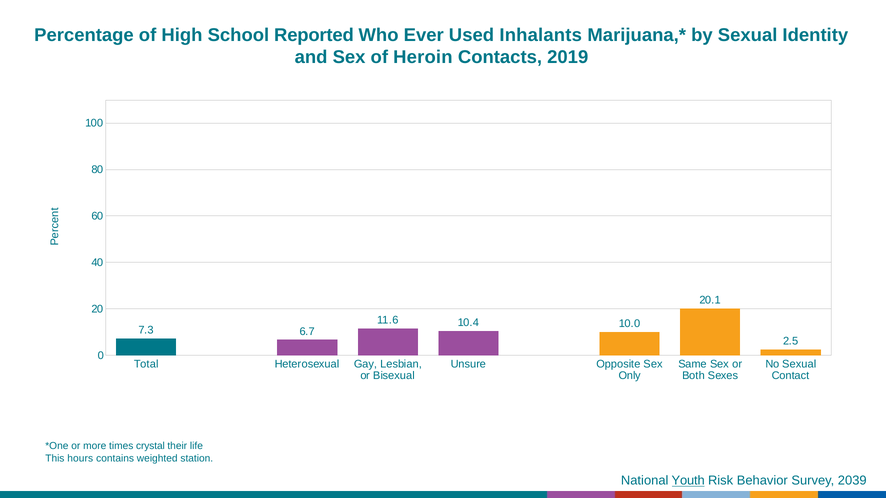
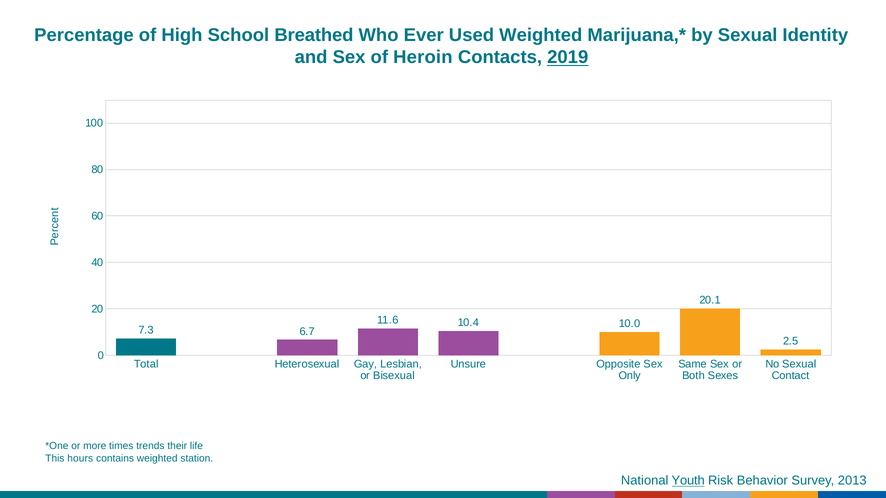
Reported: Reported -> Breathed
Used Inhalants: Inhalants -> Weighted
2019 underline: none -> present
crystal: crystal -> trends
2039: 2039 -> 2013
